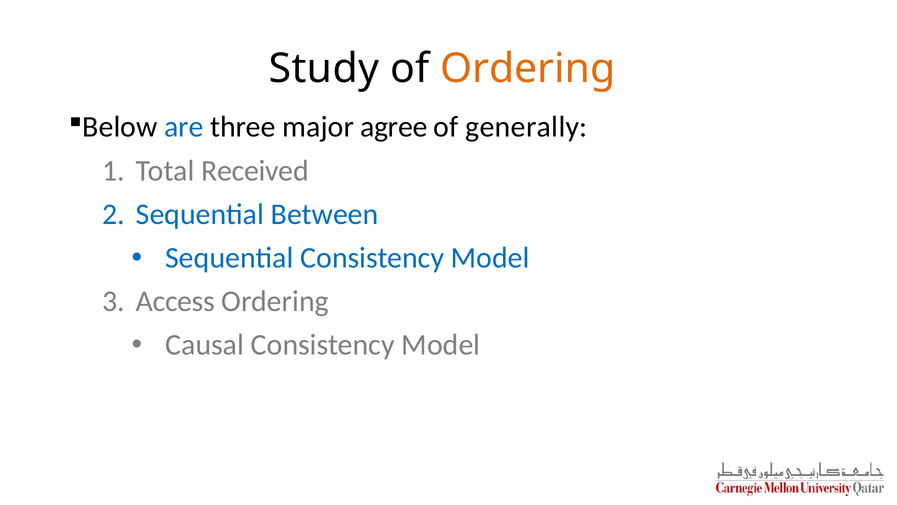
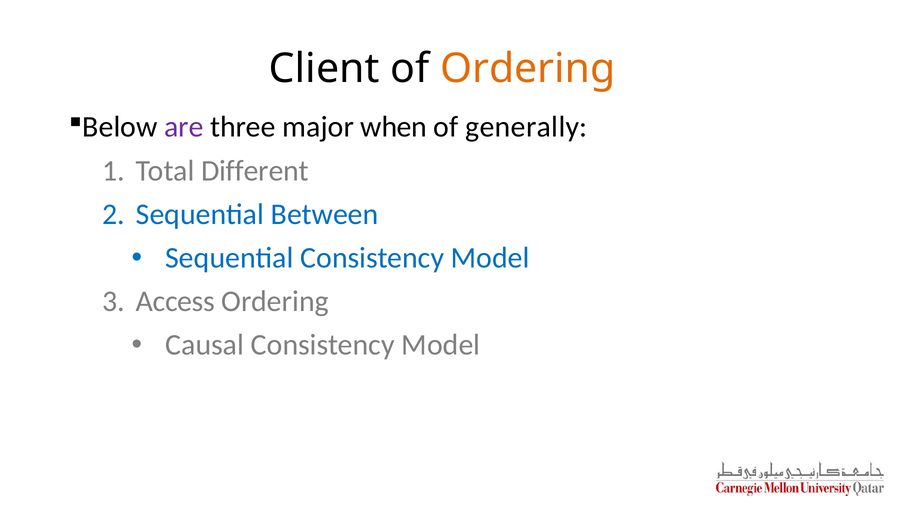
Study: Study -> Client
are colour: blue -> purple
agree: agree -> when
Received: Received -> Different
